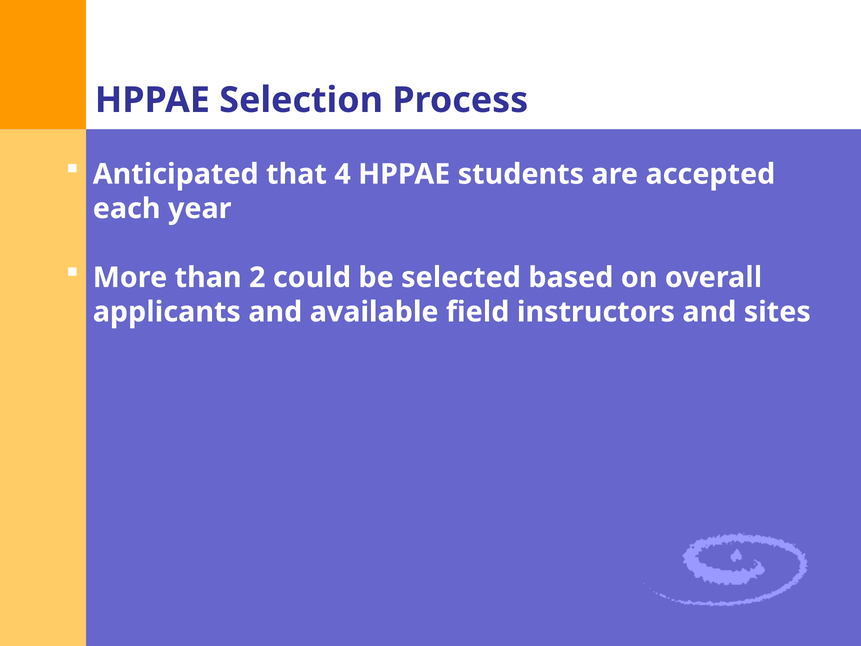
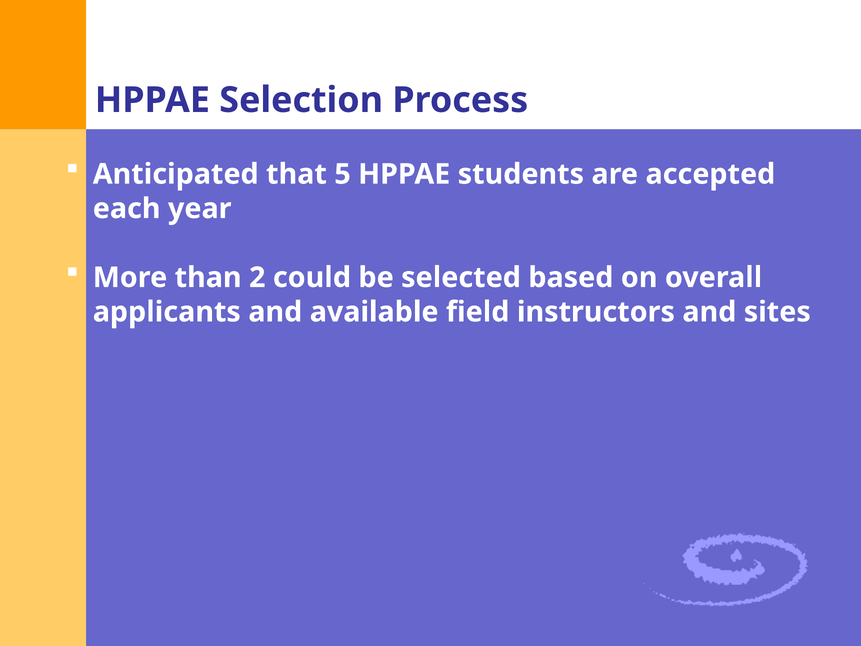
4: 4 -> 5
